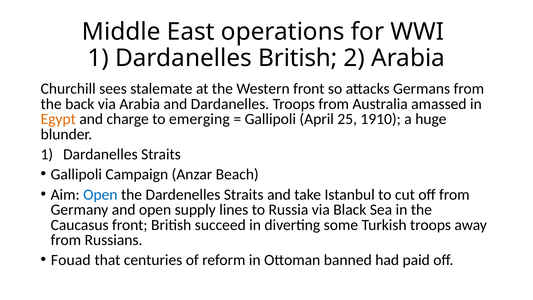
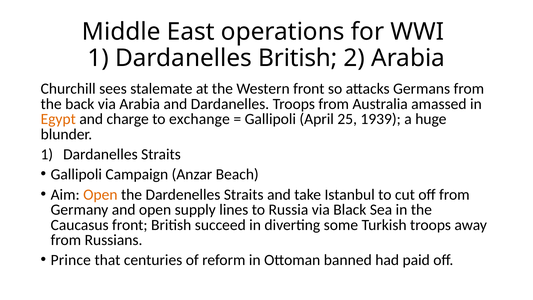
emerging: emerging -> exchange
1910: 1910 -> 1939
Open at (100, 194) colour: blue -> orange
Fouad: Fouad -> Prince
